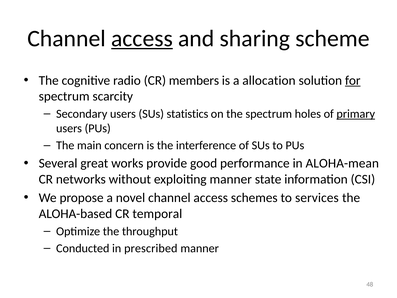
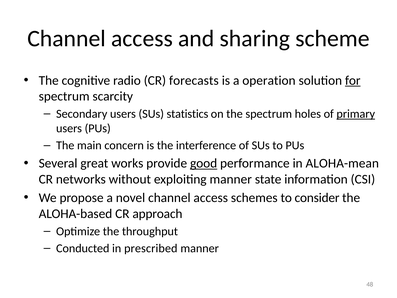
access at (142, 38) underline: present -> none
members: members -> forecasts
allocation: allocation -> operation
good underline: none -> present
services: services -> consider
temporal: temporal -> approach
